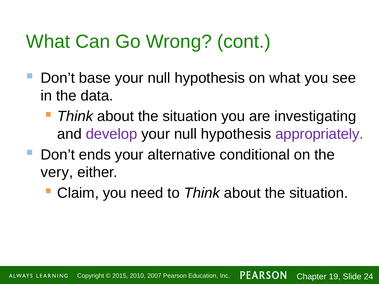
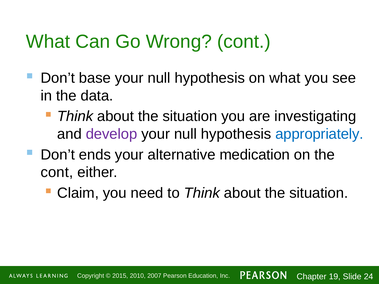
appropriately colour: purple -> blue
conditional: conditional -> medication
very at (57, 172): very -> cont
